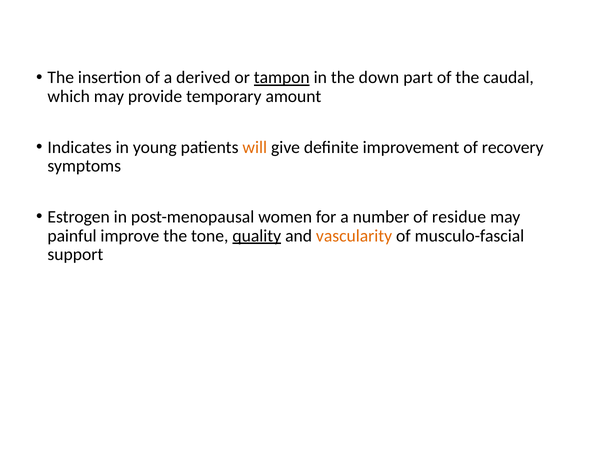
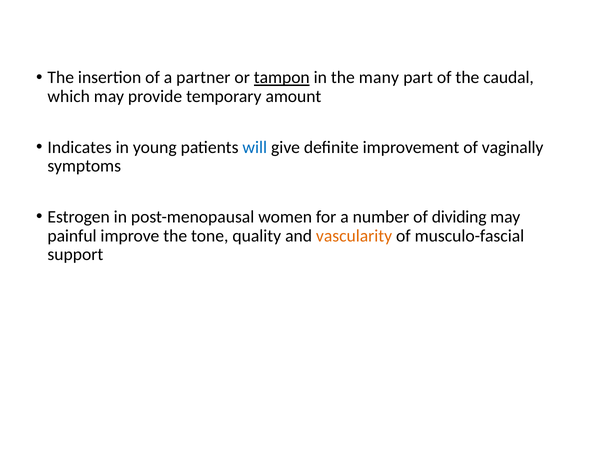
derived: derived -> partner
down: down -> many
will colour: orange -> blue
recovery: recovery -> vaginally
residue: residue -> dividing
quality underline: present -> none
